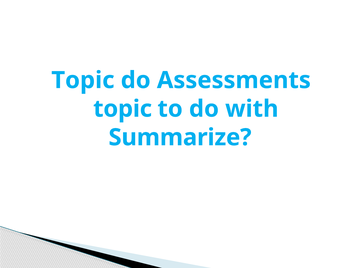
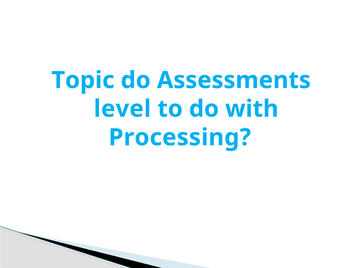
topic at (123, 109): topic -> level
Summarize: Summarize -> Processing
